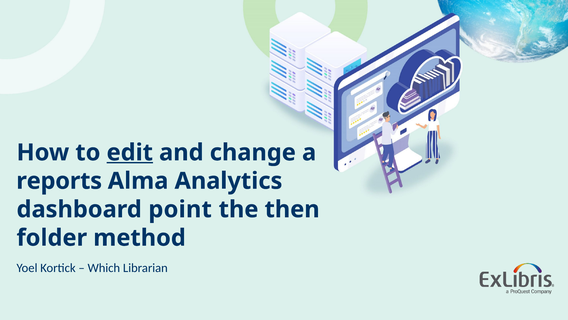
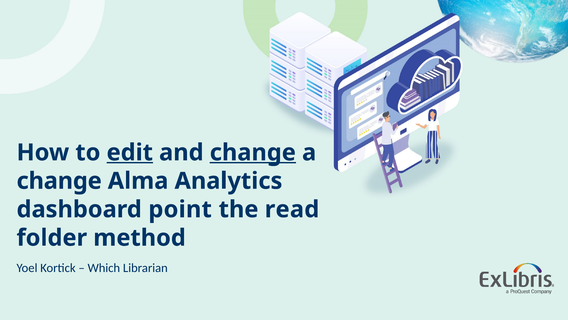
change at (253, 152) underline: none -> present
reports at (59, 181): reports -> change
then: then -> read
